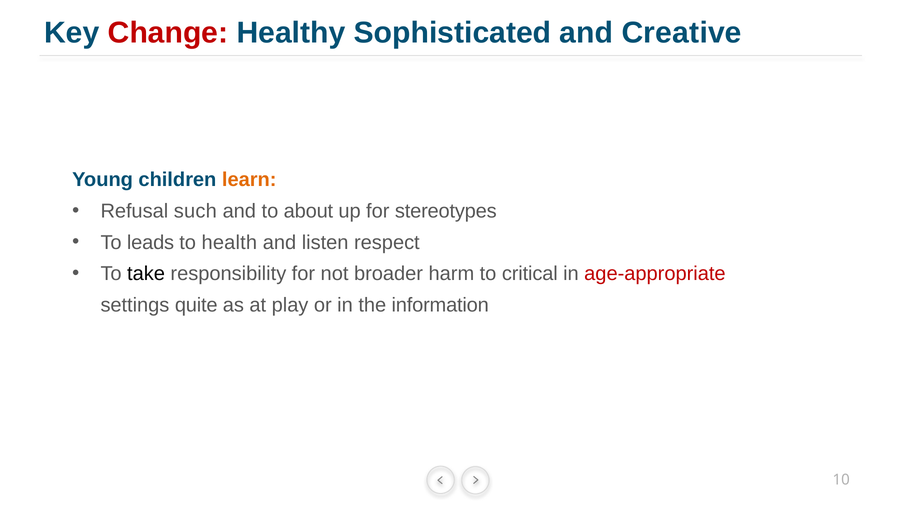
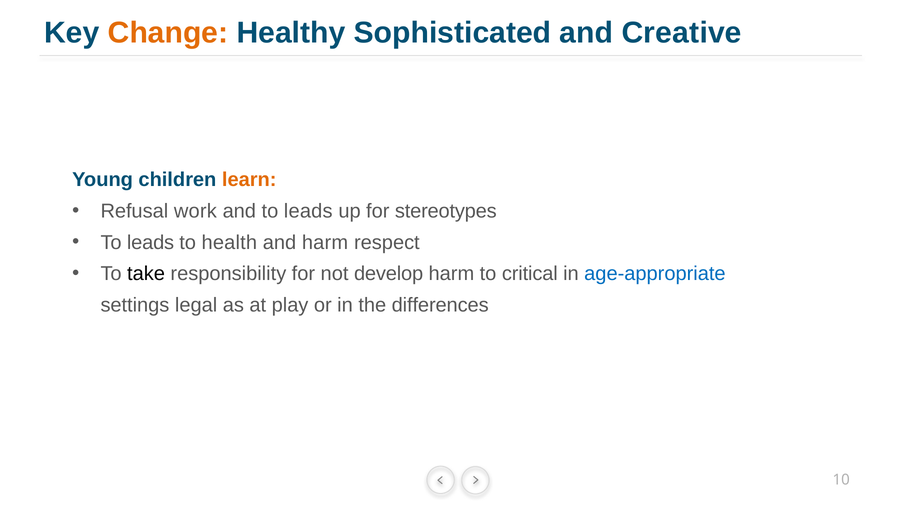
Change colour: red -> orange
such: such -> work
and to about: about -> leads
and listen: listen -> harm
broader: broader -> develop
age-appropriate colour: red -> blue
quite: quite -> legal
information: information -> differences
